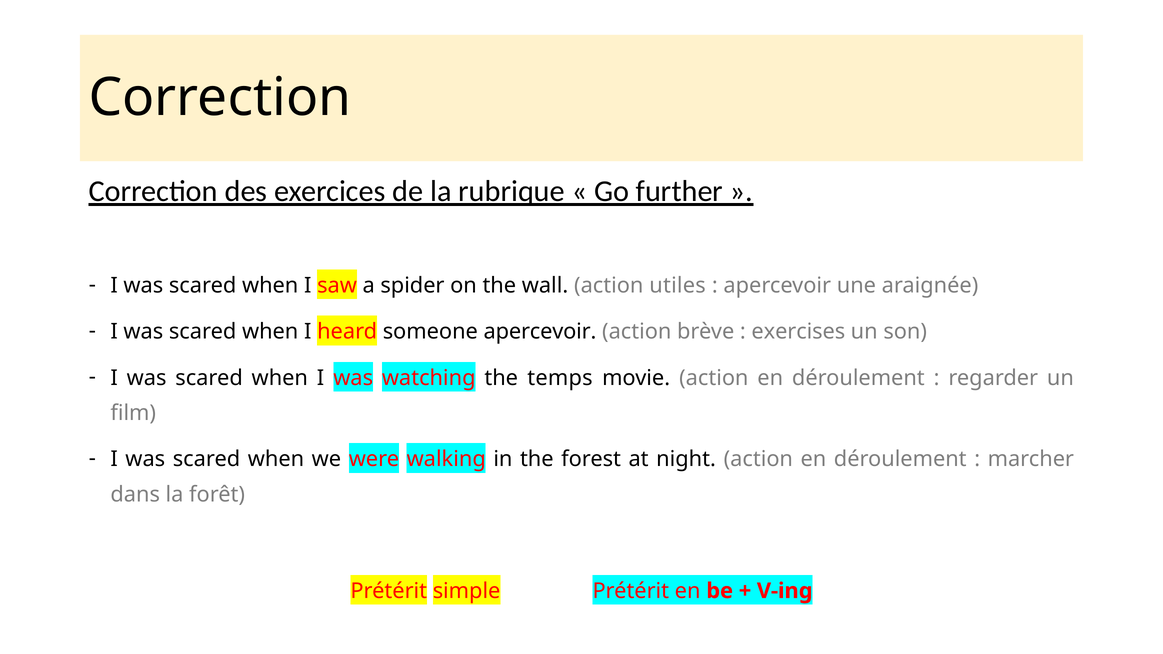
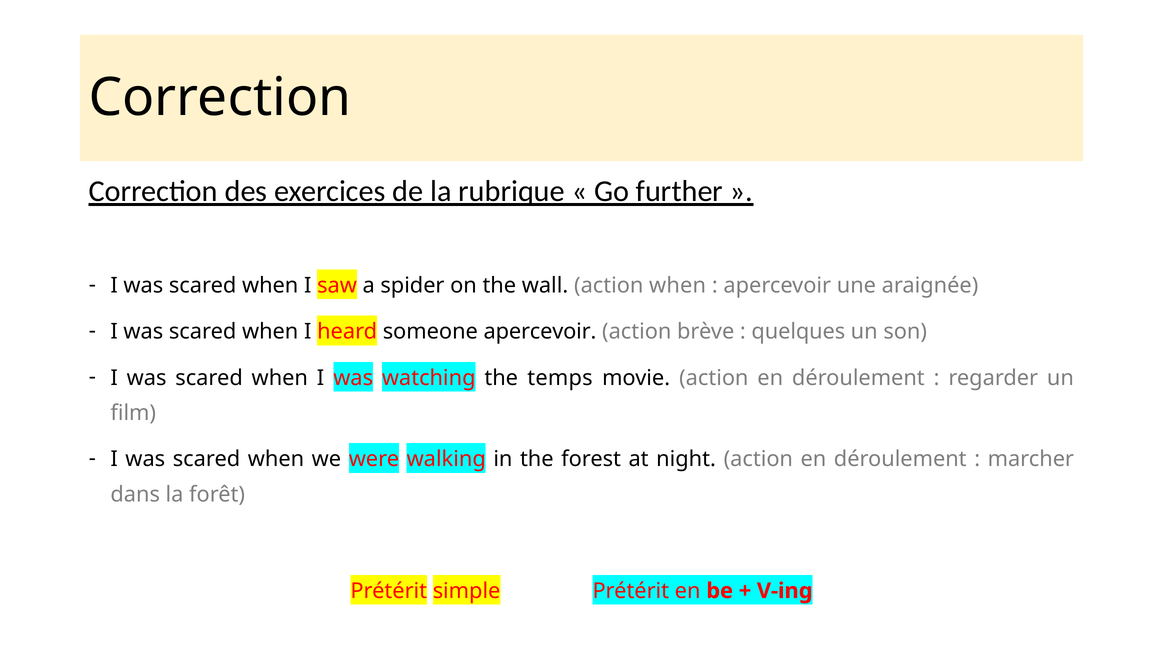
action utiles: utiles -> when
exercises: exercises -> quelques
